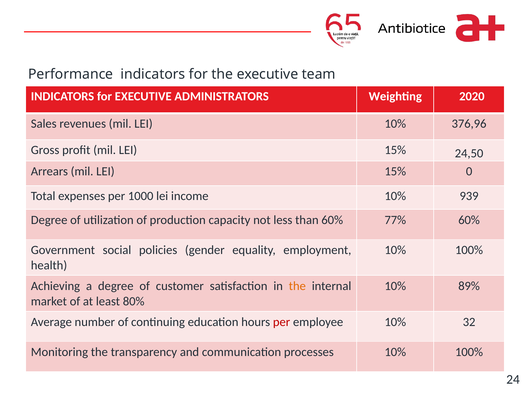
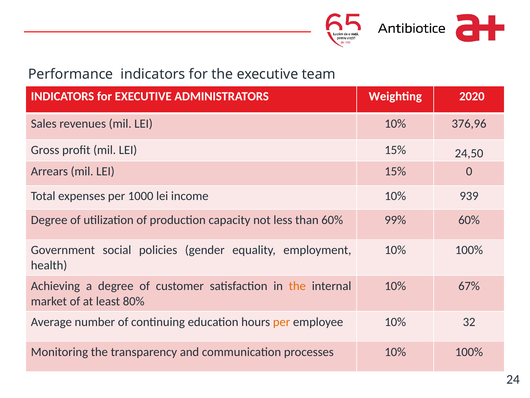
77%: 77% -> 99%
89%: 89% -> 67%
per at (282, 321) colour: red -> orange
